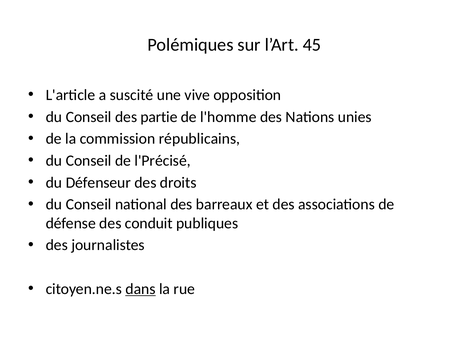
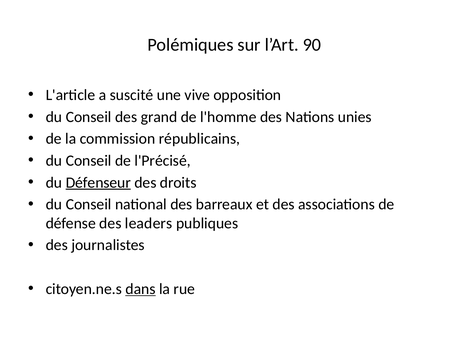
45: 45 -> 90
partie: partie -> grand
Défenseur underline: none -> present
conduit: conduit -> leaders
